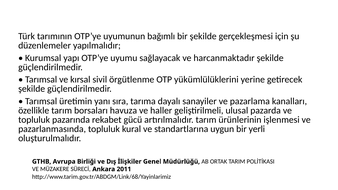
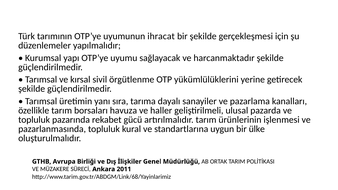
bağımlı: bağımlı -> ihracat
yerli: yerli -> ülke
